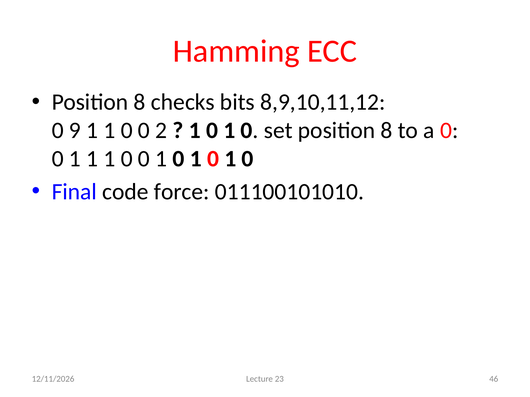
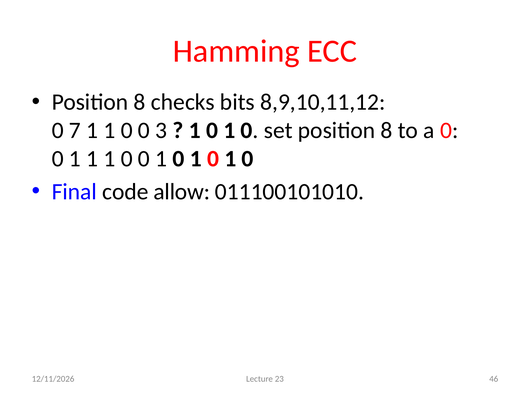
9: 9 -> 7
2: 2 -> 3
force: force -> allow
